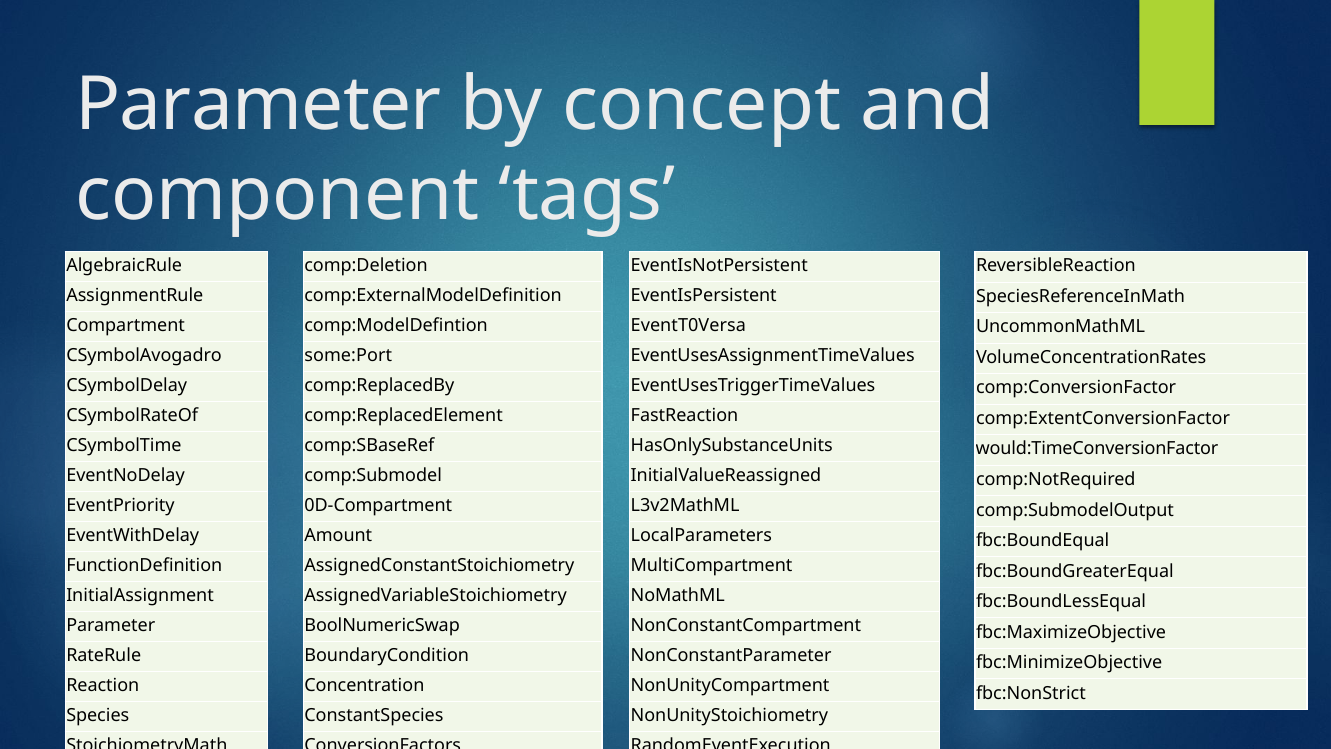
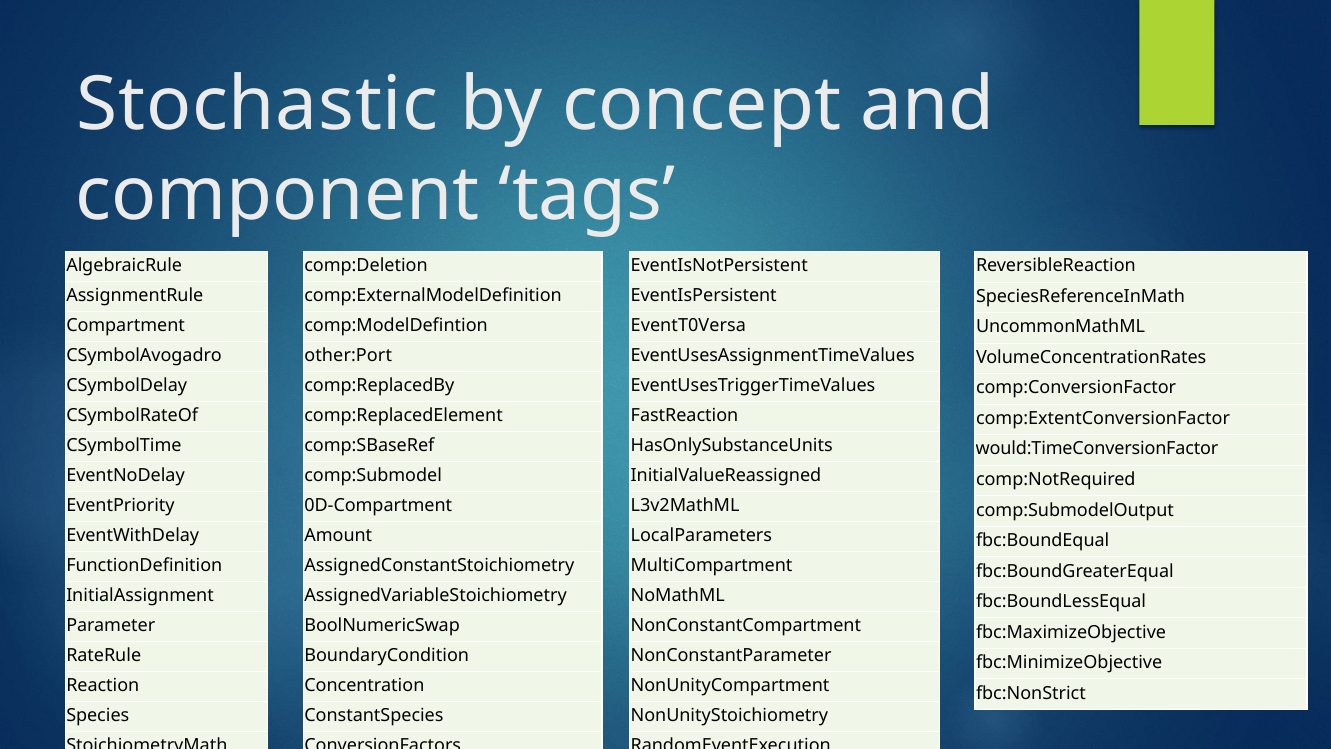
Parameter at (258, 105): Parameter -> Stochastic
some:Port: some:Port -> other:Port
